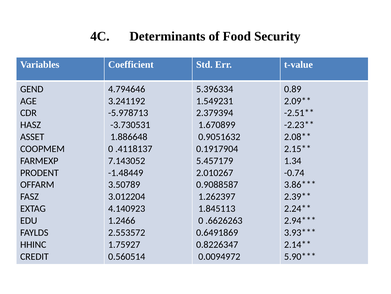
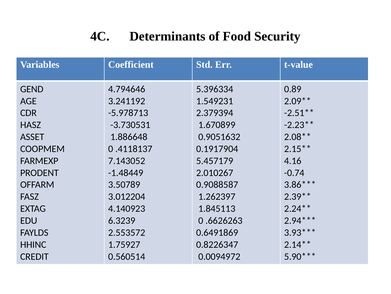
1.34: 1.34 -> 4.16
1.2466: 1.2466 -> 6.3239
